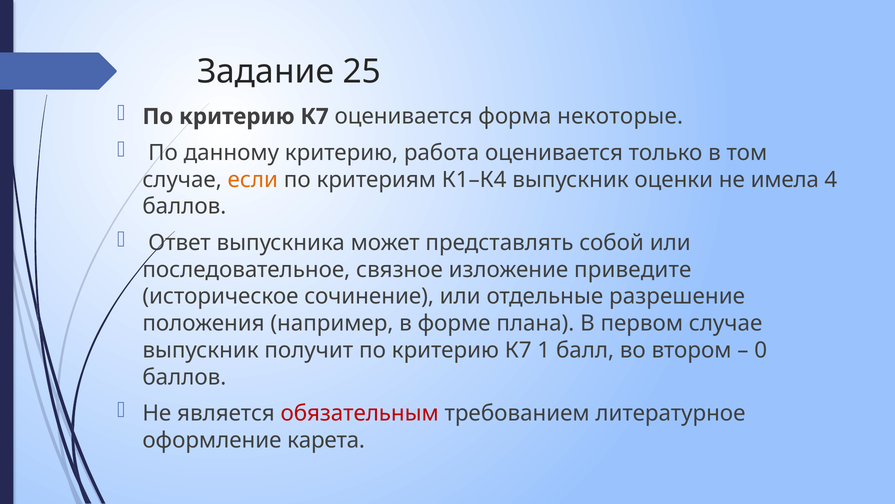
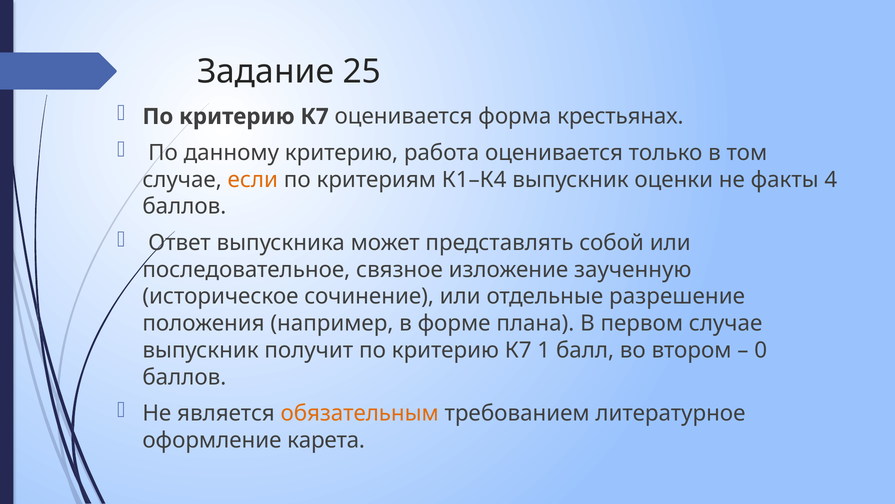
некоторые: некоторые -> крестьянах
имела: имела -> факты
приведите: приведите -> заученную
обязательным colour: red -> orange
